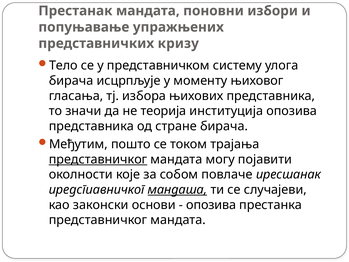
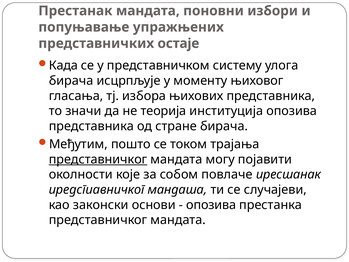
кризу: кризу -> остаје
Тело: Тело -> Када
мандаша underline: present -> none
